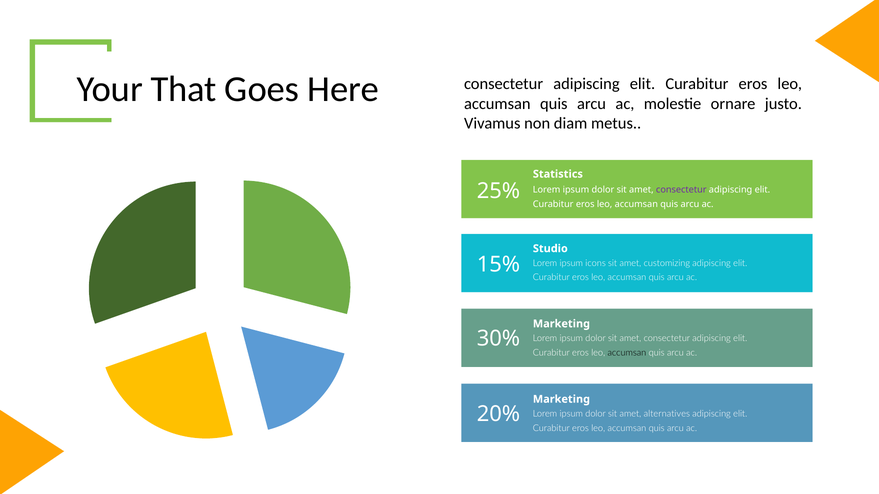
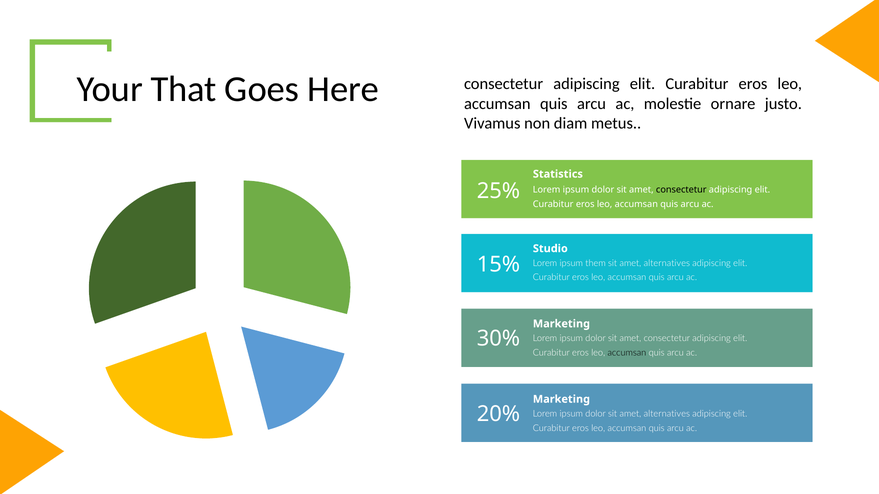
consectetur at (681, 190) colour: purple -> black
icons: icons -> them
customizing at (667, 263): customizing -> alternatives
